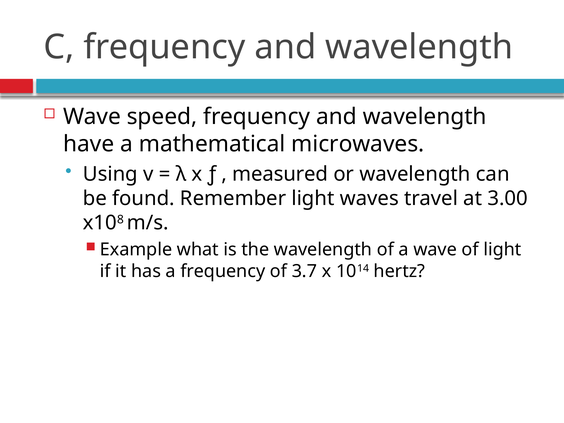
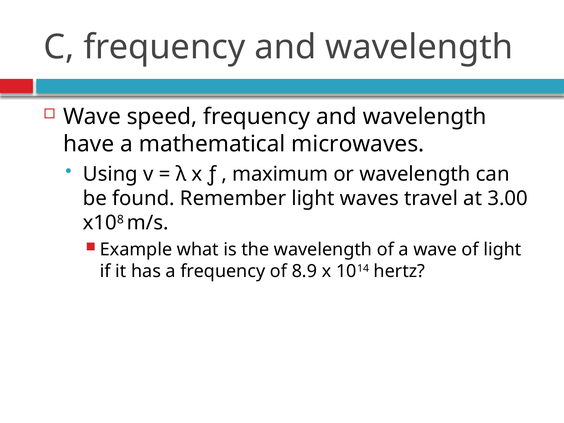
measured: measured -> maximum
3.7: 3.7 -> 8.9
